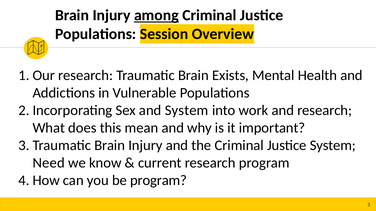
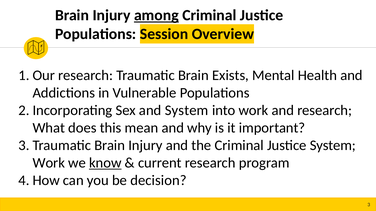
Need at (49, 163): Need -> Work
know underline: none -> present
be program: program -> decision
